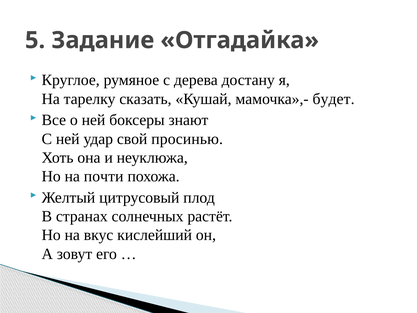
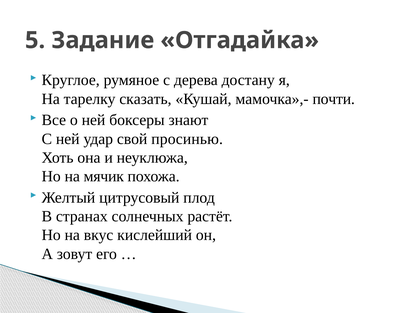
будет: будет -> почти
почти: почти -> мячик
